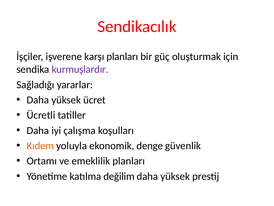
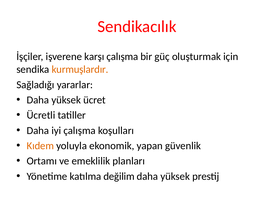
karşı planları: planları -> çalışma
kurmuşlardır colour: purple -> orange
denge: denge -> yapan
